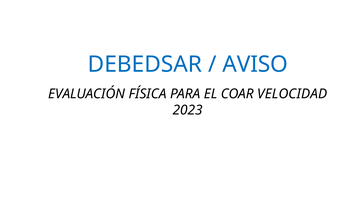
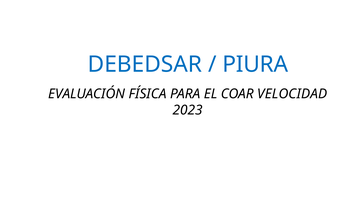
AVISO: AVISO -> PIURA
